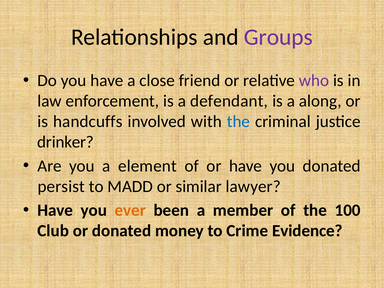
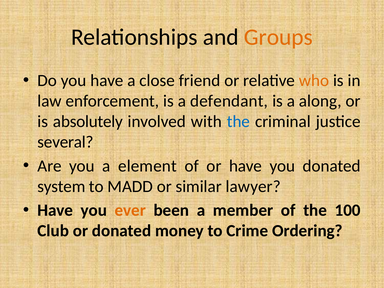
Groups colour: purple -> orange
who colour: purple -> orange
handcuffs: handcuffs -> absolutely
drinker: drinker -> several
persist: persist -> system
Evidence: Evidence -> Ordering
